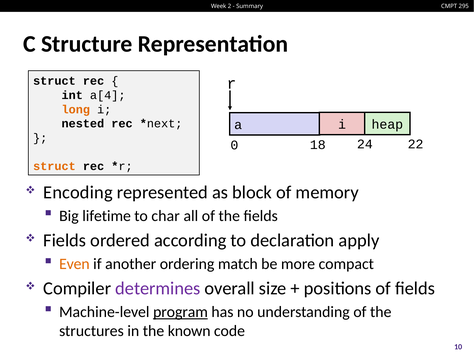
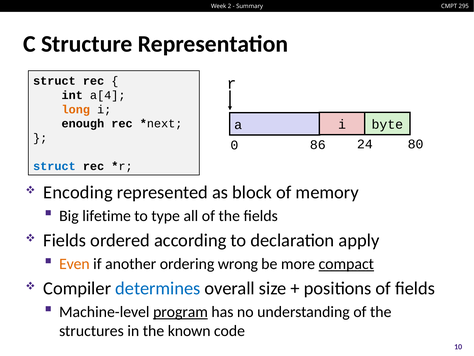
nested: nested -> enough
heap: heap -> byte
18: 18 -> 86
22: 22 -> 80
struct at (54, 166) colour: orange -> blue
char: char -> type
match: match -> wrong
compact underline: none -> present
determines colour: purple -> blue
